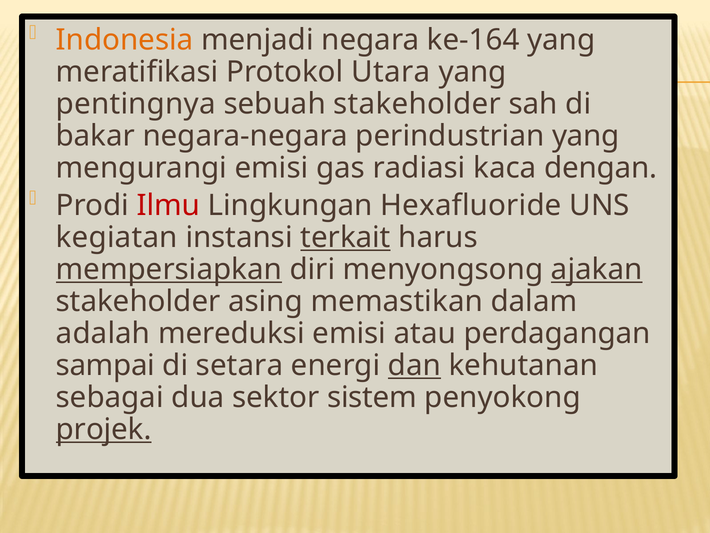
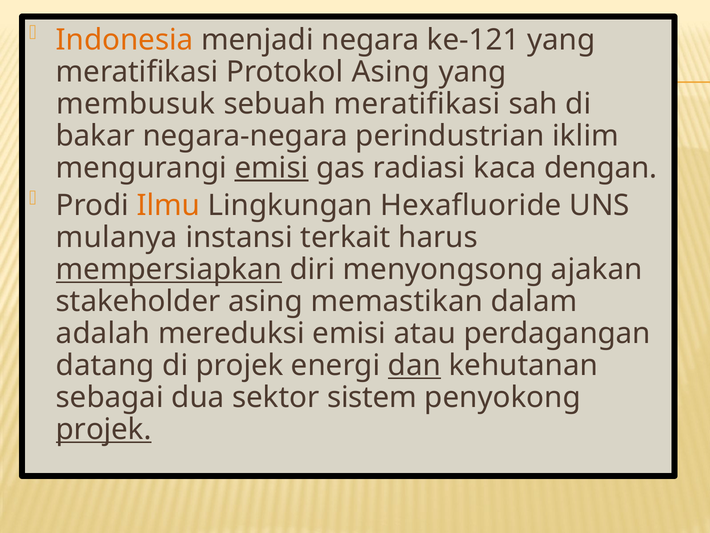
ke-164: ke-164 -> ke-121
Protokol Utara: Utara -> Asing
pentingnya: pentingnya -> membusuk
sebuah stakeholder: stakeholder -> meratifikasi
perindustrian yang: yang -> iklim
emisi at (272, 168) underline: none -> present
Ilmu colour: red -> orange
kegiatan: kegiatan -> mulanya
terkait underline: present -> none
ajakan underline: present -> none
sampai: sampai -> datang
di setara: setara -> projek
